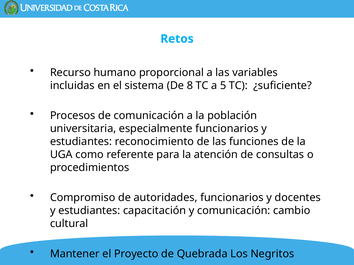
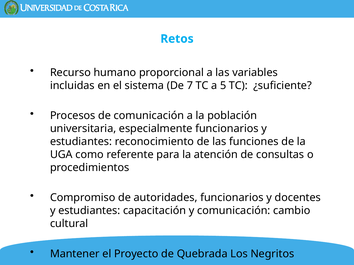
8: 8 -> 7
